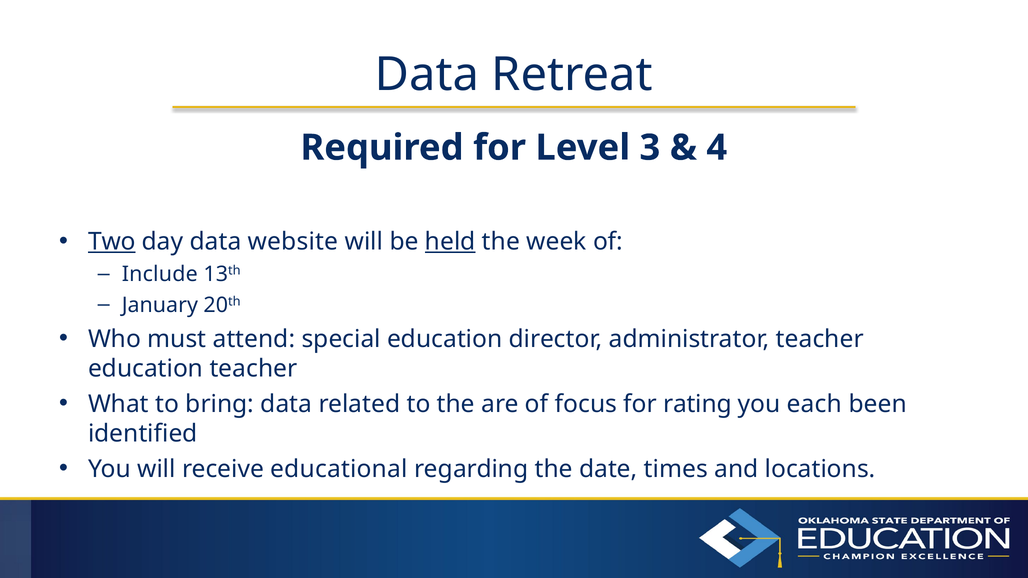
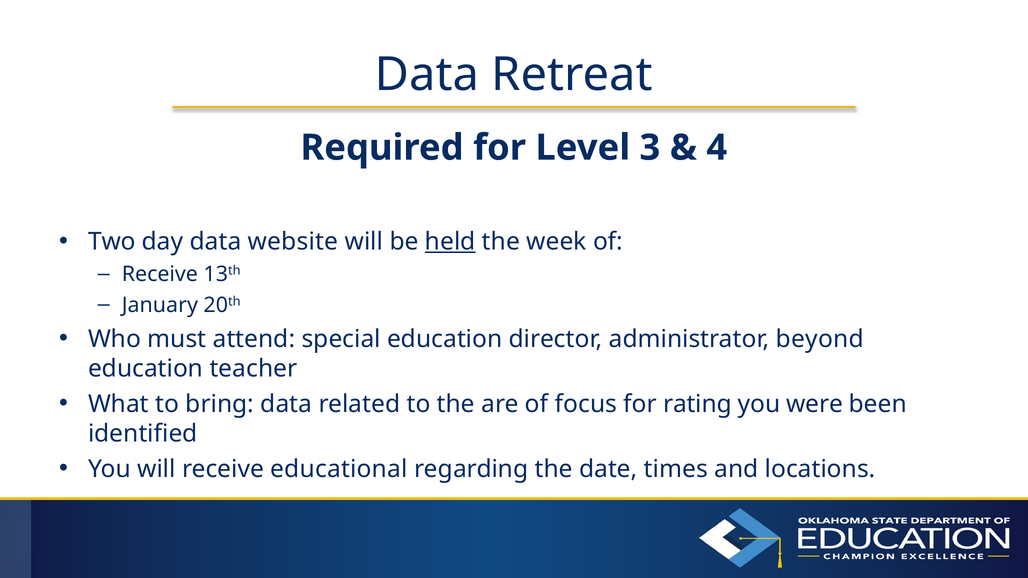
Two underline: present -> none
Include at (160, 274): Include -> Receive
administrator teacher: teacher -> beyond
each: each -> were
